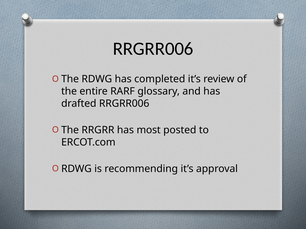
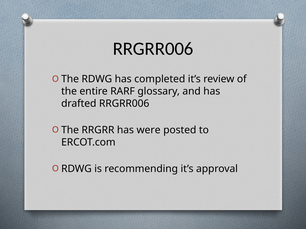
most: most -> were
